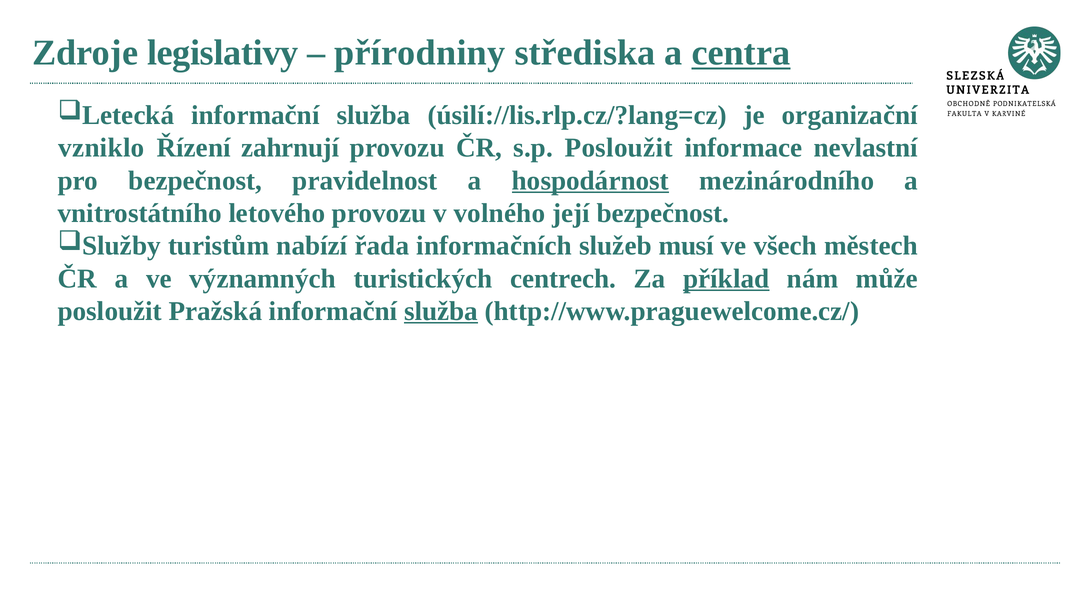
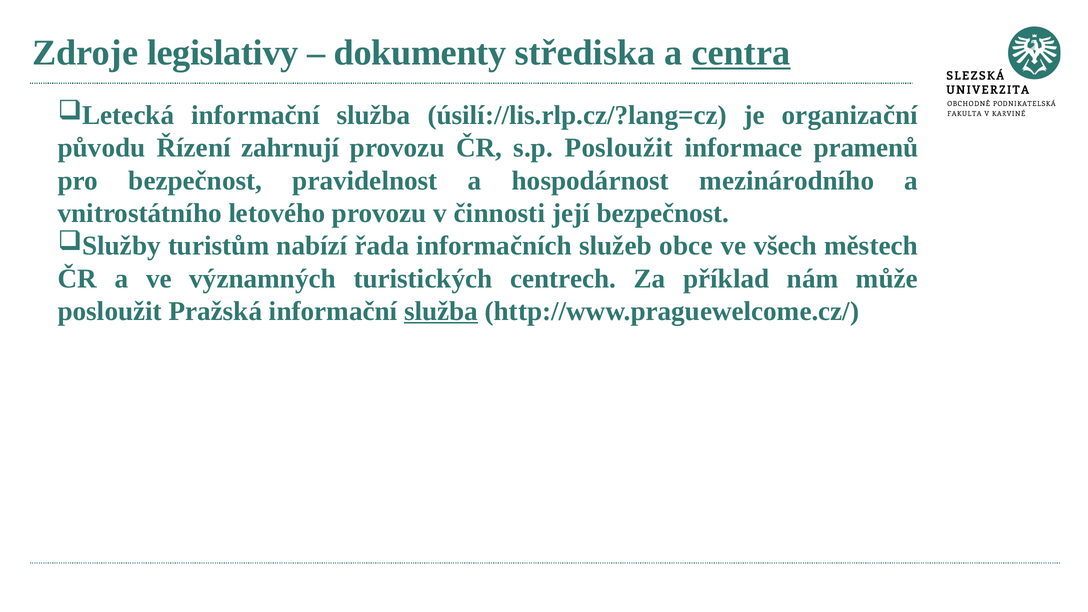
přírodniny: přírodniny -> dokumenty
vzniklo: vzniklo -> původu
nevlastní: nevlastní -> pramenů
hospodárnost underline: present -> none
volného: volného -> činnosti
musí: musí -> obce
příklad underline: present -> none
